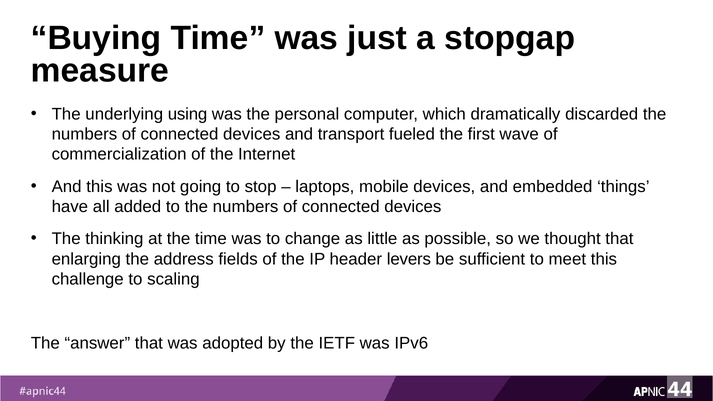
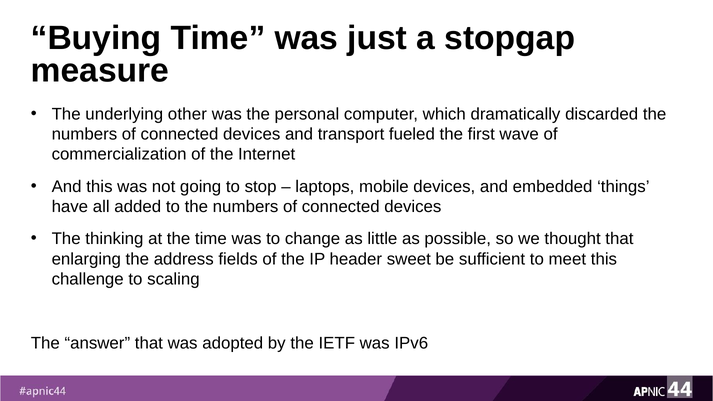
using: using -> other
levers: levers -> sweet
